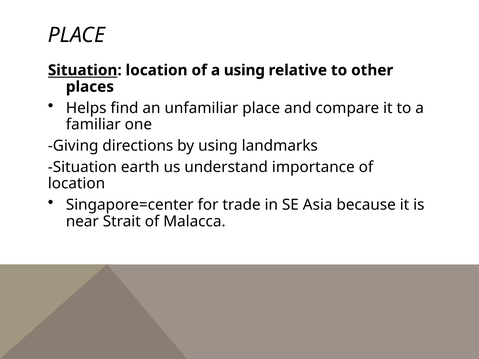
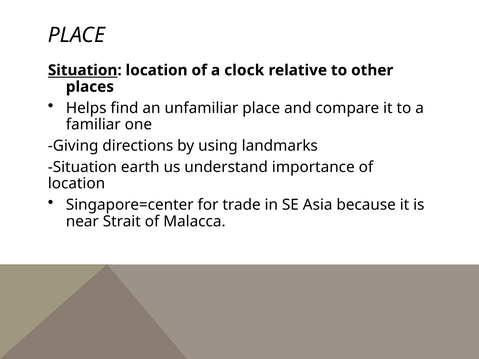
a using: using -> clock
